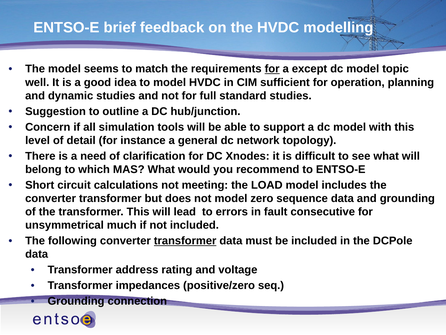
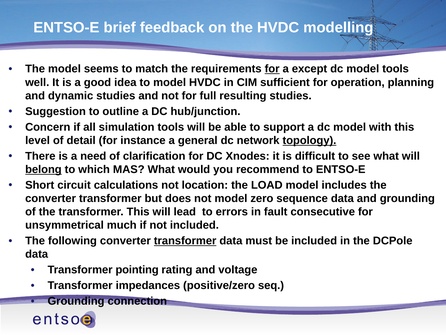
model topic: topic -> tools
standard: standard -> resulting
topology underline: none -> present
belong underline: none -> present
meeting: meeting -> location
address: address -> pointing
